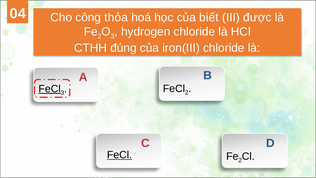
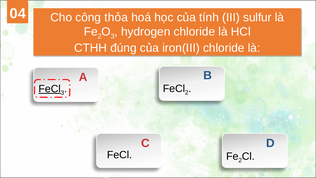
biết: biết -> tính
được: được -> sulfur
FeCl at (119, 155) underline: present -> none
